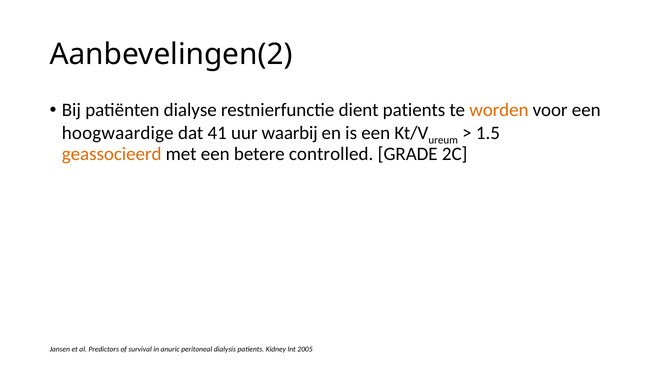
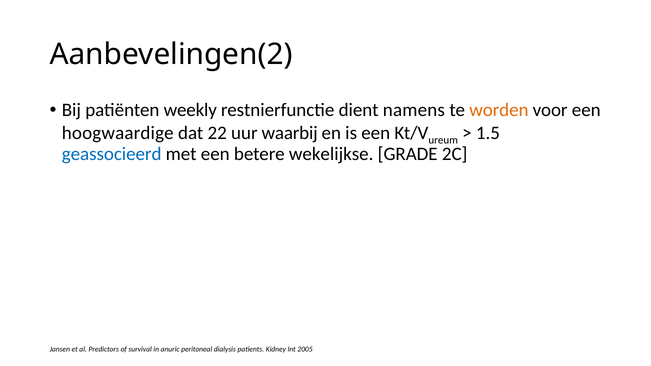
dialyse: dialyse -> weekly
dient patients: patients -> namens
41: 41 -> 22
geassocieerd colour: orange -> blue
controlled: controlled -> wekelijkse
